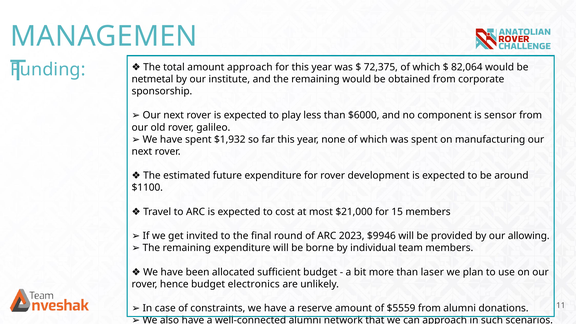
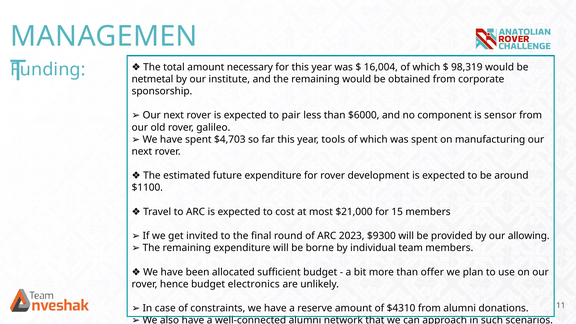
amount approach: approach -> necessary
72,375: 72,375 -> 16,004
82,064: 82,064 -> 98,319
play: play -> pair
$1,932: $1,932 -> $4,703
none: none -> tools
$9946: $9946 -> $9300
laser: laser -> offer
$5559: $5559 -> $4310
